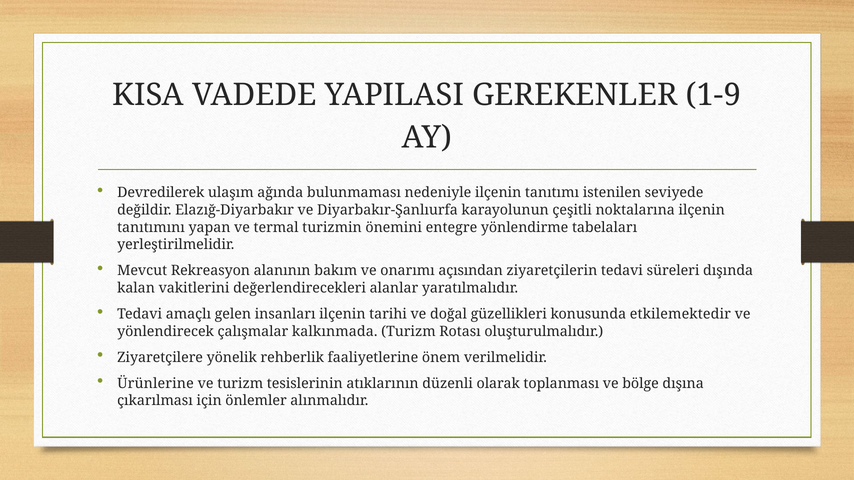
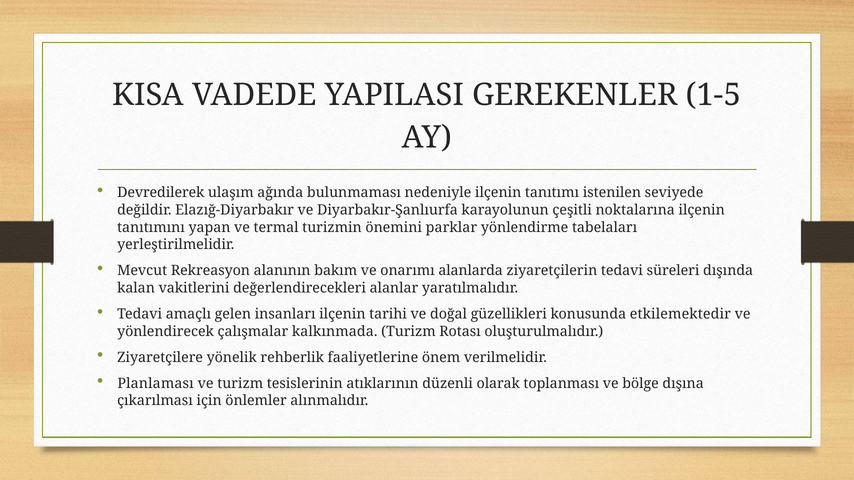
1-9: 1-9 -> 1-5
entegre: entegre -> parklar
açısından: açısından -> alanlarda
Ürünlerine: Ürünlerine -> Planlaması
